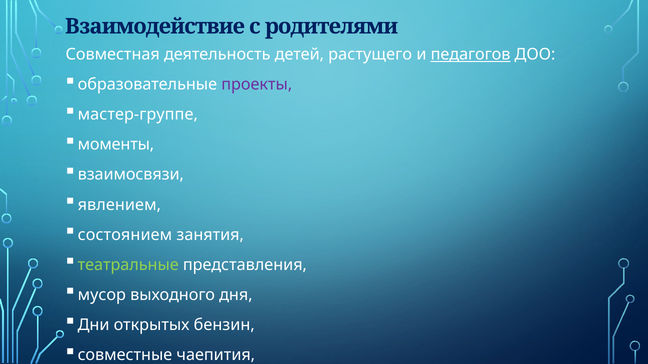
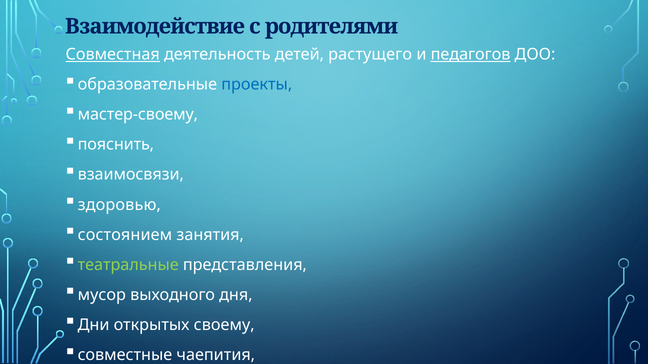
Совместная underline: none -> present
проекты colour: purple -> blue
мастер-группе: мастер-группе -> мастер-своему
моменты: моменты -> пояснить
явлением: явлением -> здоровью
бензин: бензин -> своему
